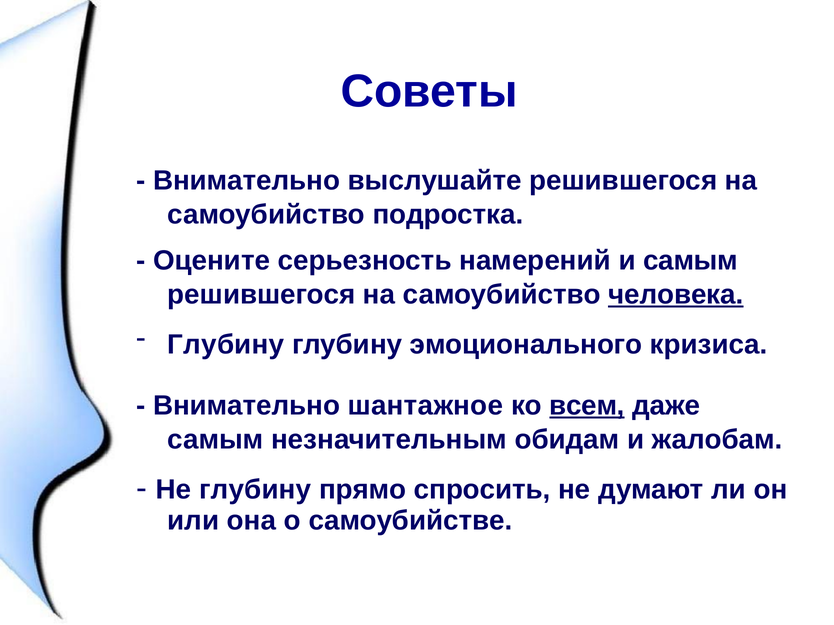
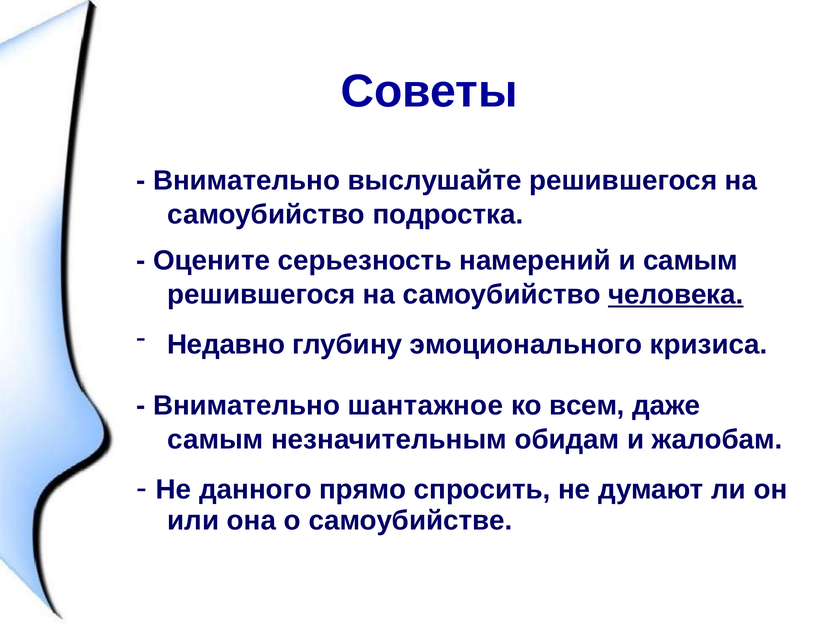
Глубину at (226, 345): Глубину -> Недавно
всем underline: present -> none
Не глубину: глубину -> данного
